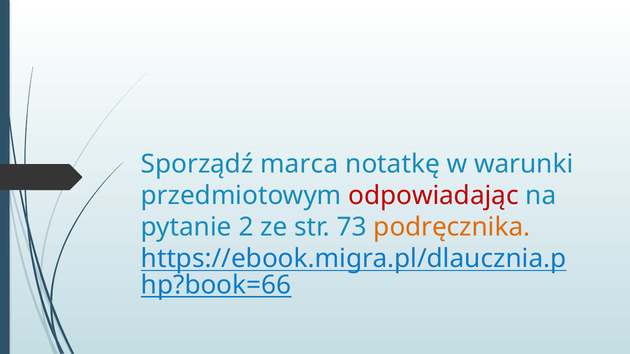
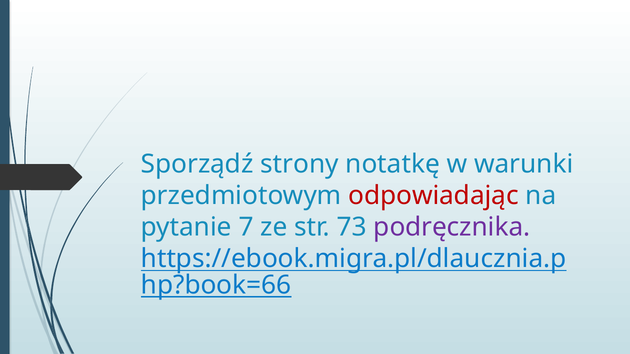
marca: marca -> strony
2: 2 -> 7
podręcznika colour: orange -> purple
